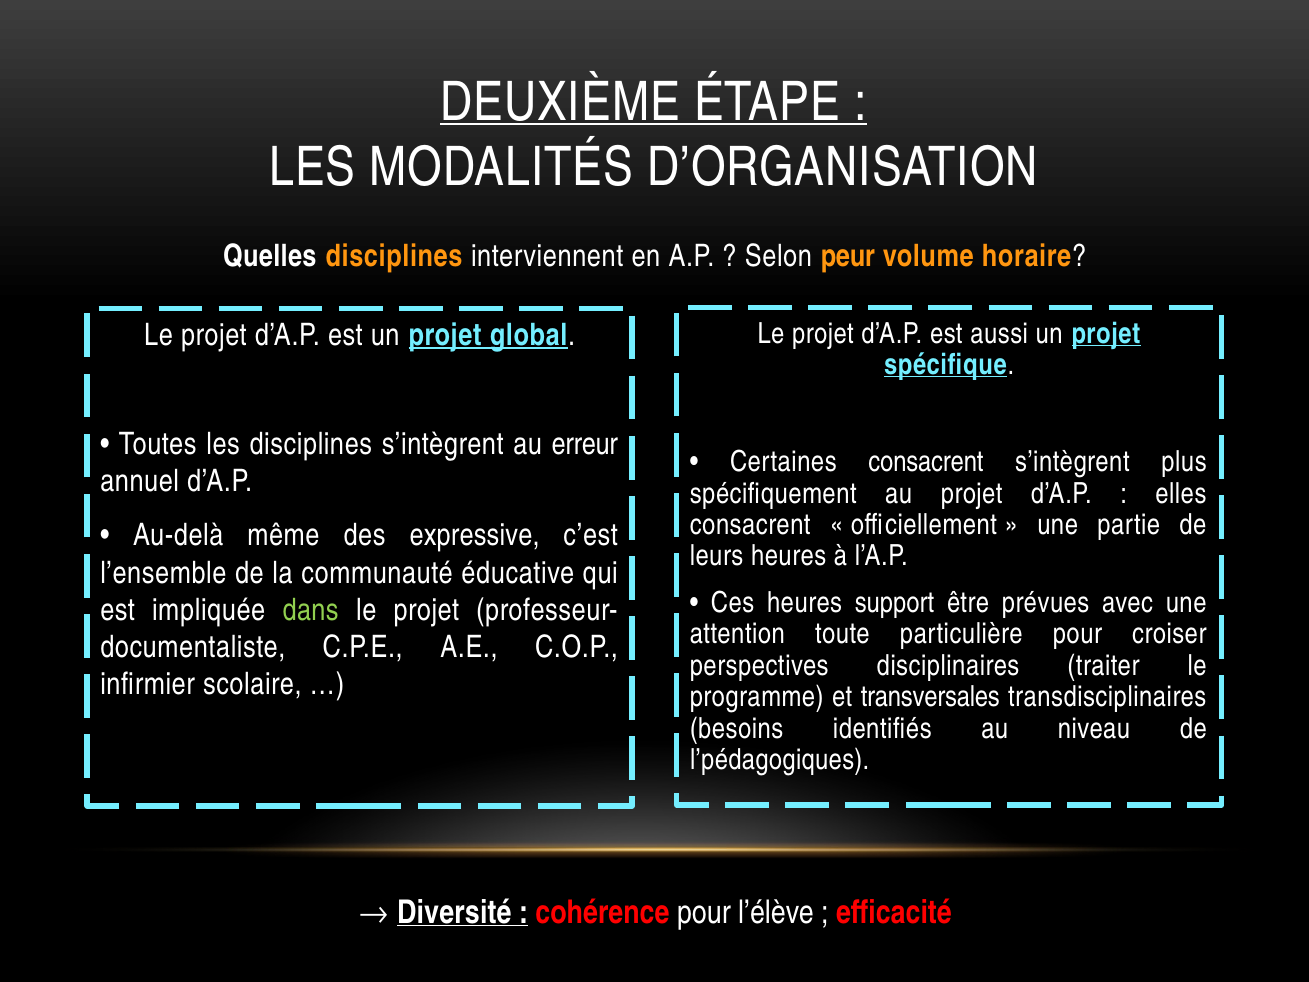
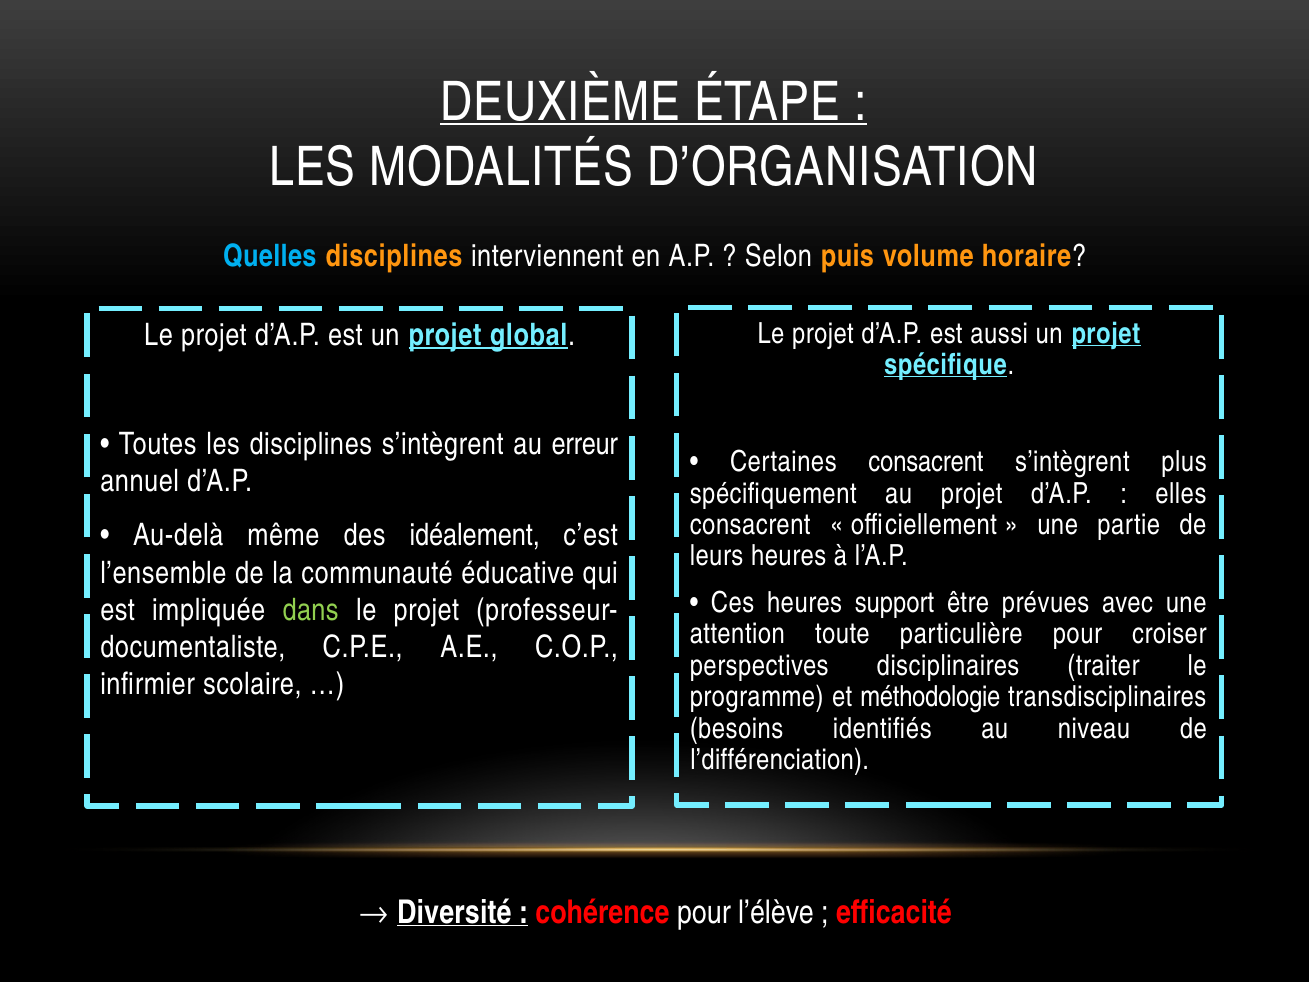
Quelles colour: white -> light blue
peur: peur -> puis
expressive: expressive -> idéalement
transversales: transversales -> méthodologie
l’pédagogiques: l’pédagogiques -> l’différenciation
